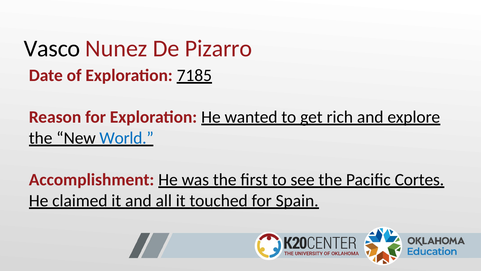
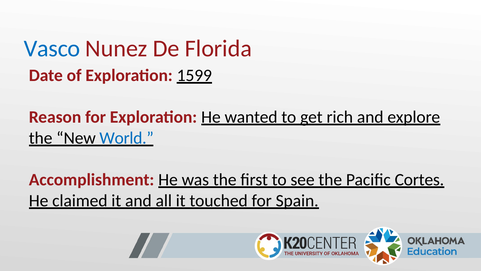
Vasco colour: black -> blue
Pizarro: Pizarro -> Florida
7185: 7185 -> 1599
